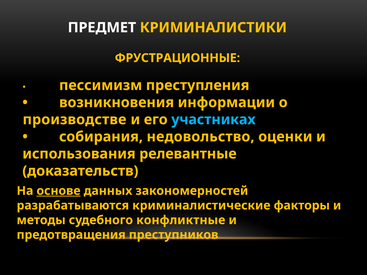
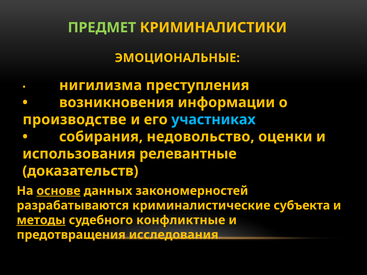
ПРЕДМЕТ colour: white -> light green
ФРУСТРАЦИОННЫЕ: ФРУСТРАЦИОННЫЕ -> ЭМОЦИОНАЛЬНЫЕ
пессимизм: пессимизм -> нигилизма
факторы: факторы -> субъекта
методы underline: none -> present
преступников: преступников -> исследования
